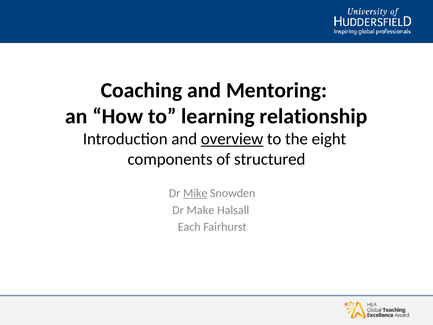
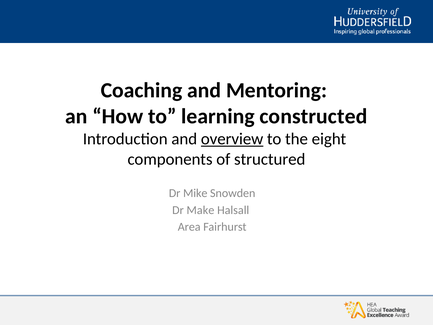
relationship: relationship -> constructed
Mike underline: present -> none
Each: Each -> Area
